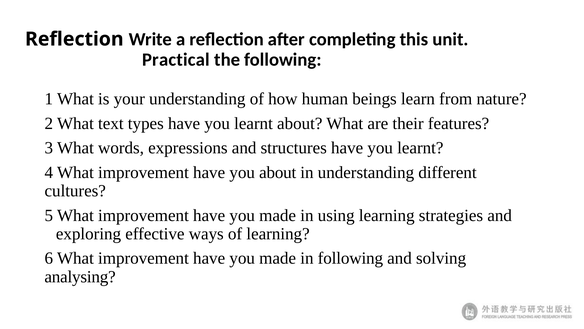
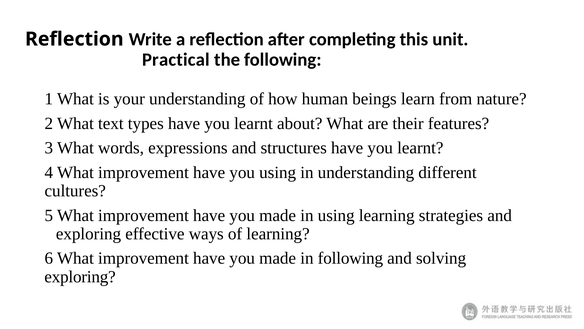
you about: about -> using
analysing at (80, 276): analysing -> exploring
